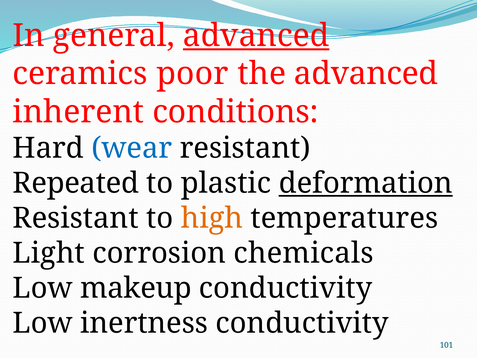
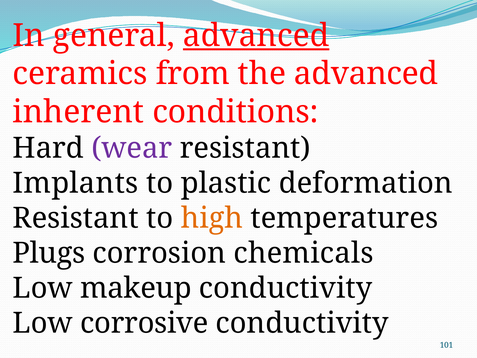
poor: poor -> from
wear colour: blue -> purple
Repeated: Repeated -> Implants
deformation underline: present -> none
Light: Light -> Plugs
inertness: inertness -> corrosive
